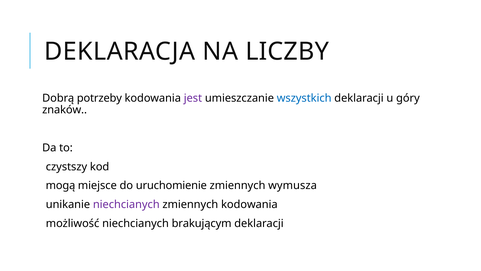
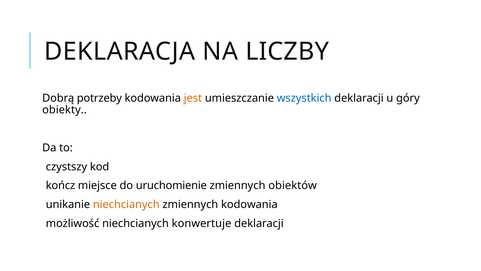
jest colour: purple -> orange
znaków: znaków -> obiekty
mogą: mogą -> kończ
wymusza: wymusza -> obiektów
niechcianych at (126, 204) colour: purple -> orange
brakującym: brakującym -> konwertuje
